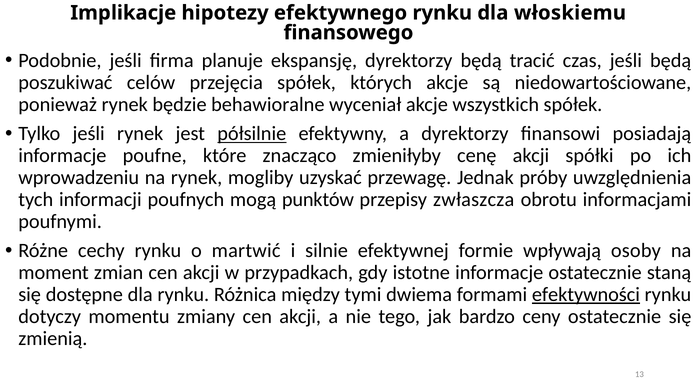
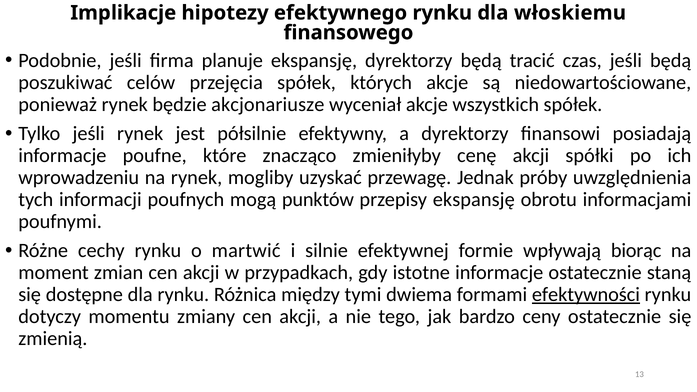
behawioralne: behawioralne -> akcjonariusze
półsilnie underline: present -> none
przepisy zwłaszcza: zwłaszcza -> ekspansję
osoby: osoby -> biorąc
